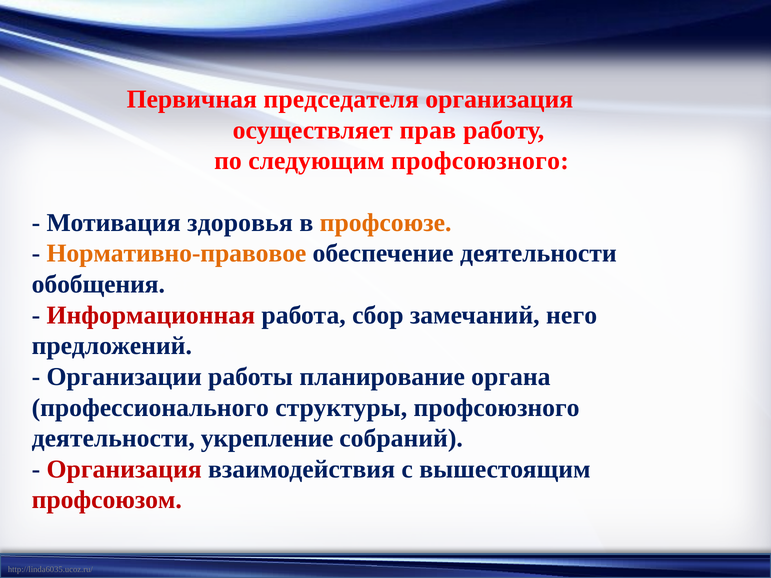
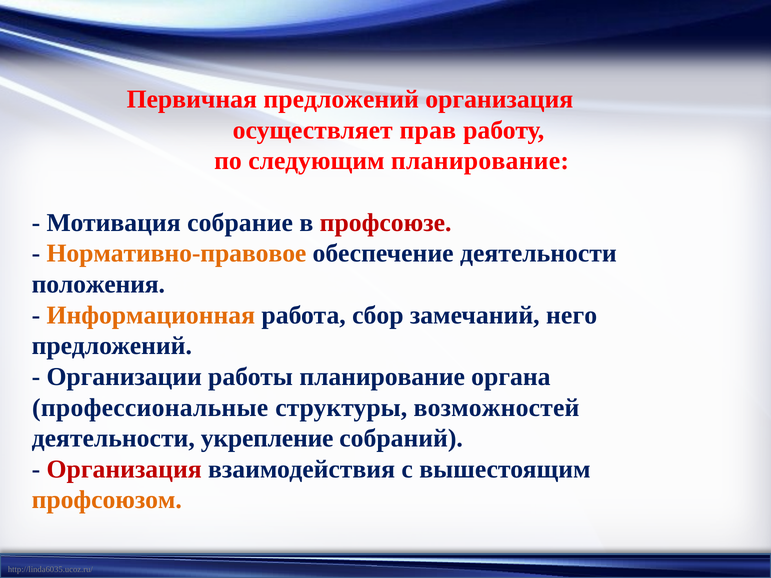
Первичная председателя: председателя -> предложений
следующим профсоюзного: профсоюзного -> планирование
здоровья: здоровья -> собрание
профсоюзе colour: orange -> red
обобщения: обобщения -> положения
Информационная colour: red -> orange
профессионального: профессионального -> профессиональные
структуры профсоюзного: профсоюзного -> возможностей
профсоюзом colour: red -> orange
